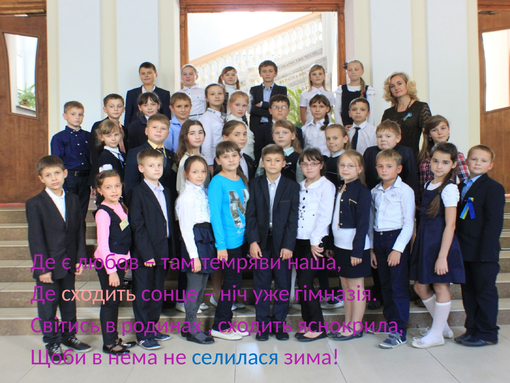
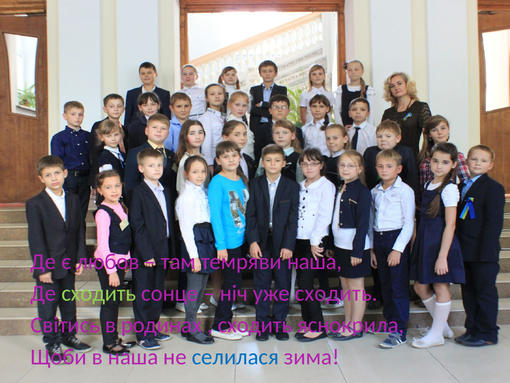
сходить at (99, 293) colour: pink -> light green
уже гімназія: гімназія -> сходить
в нема: нема -> наша
